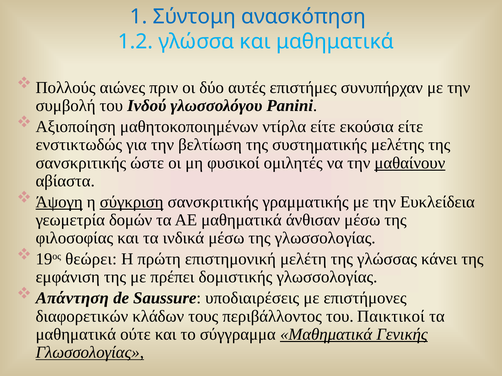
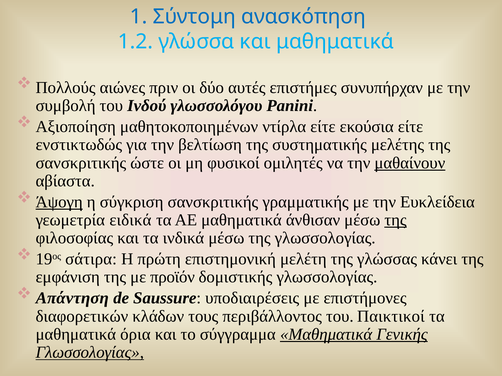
σύγκριση underline: present -> none
δομών: δομών -> ειδικά
της at (395, 220) underline: none -> present
θεώρει: θεώρει -> σάτιρα
πρέπει: πρέπει -> προϊόν
ούτε: ούτε -> όρια
